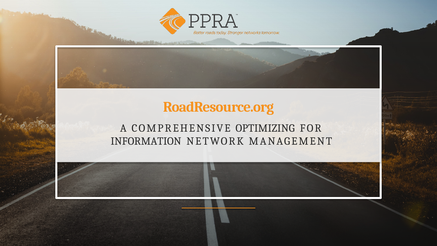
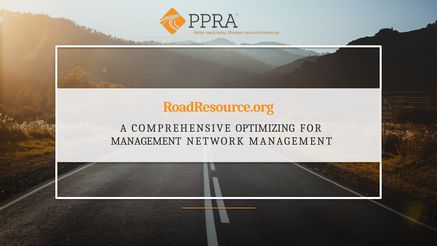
INFORMATION at (146, 141): INFORMATION -> MANAGEMENT
